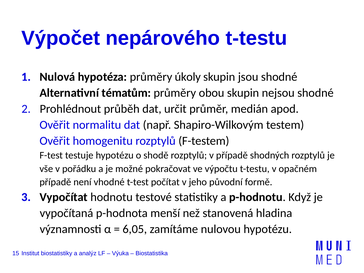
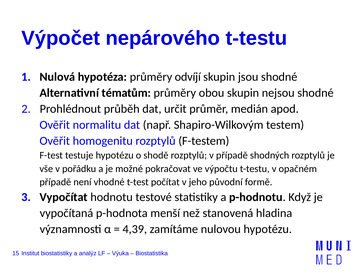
úkoly: úkoly -> odvíjí
6,05: 6,05 -> 4,39
